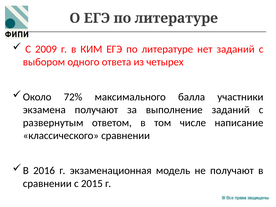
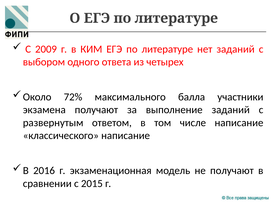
классического сравнении: сравнении -> написание
